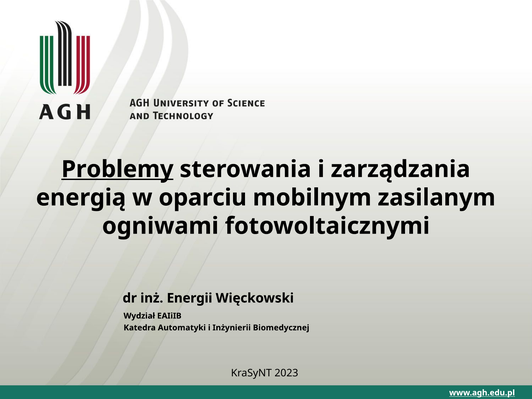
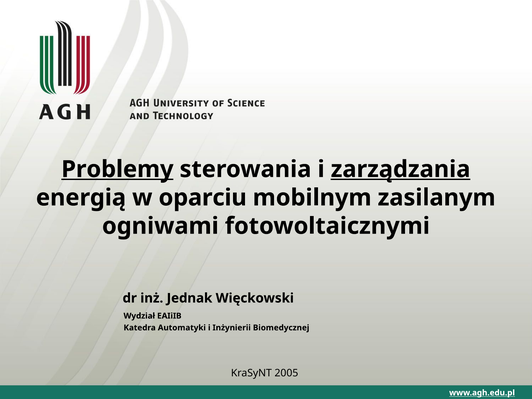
zarządzania underline: none -> present
Energii: Energii -> Jednak
2023: 2023 -> 2005
